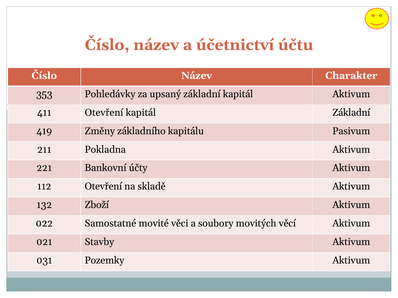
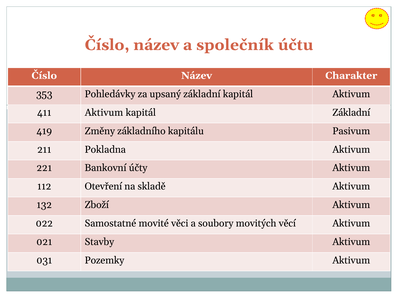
účetnictví: účetnictví -> společník
411 Otevření: Otevření -> Aktivum
